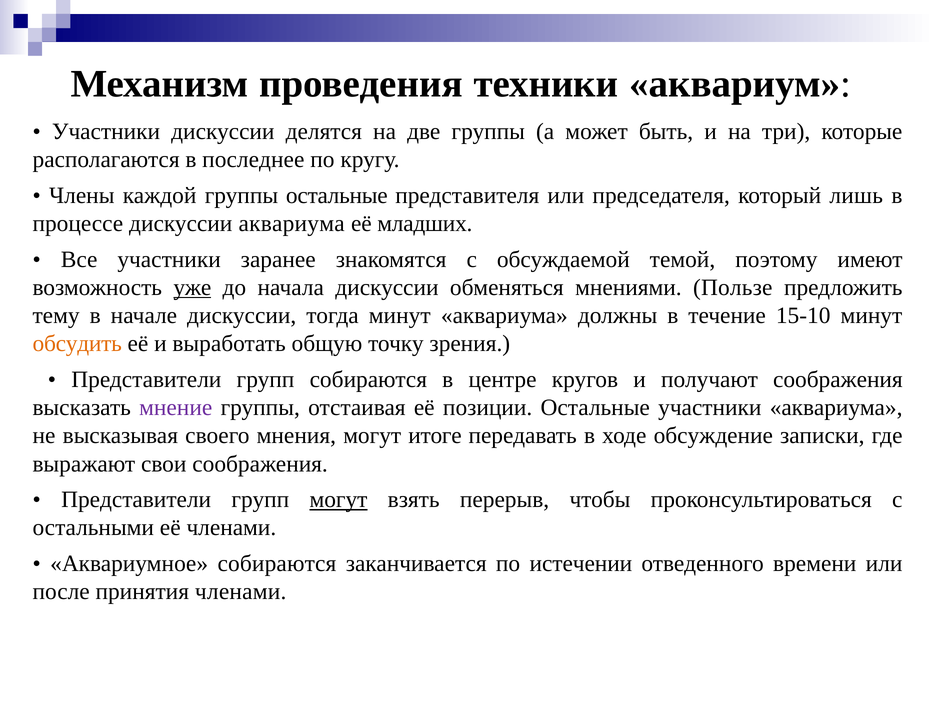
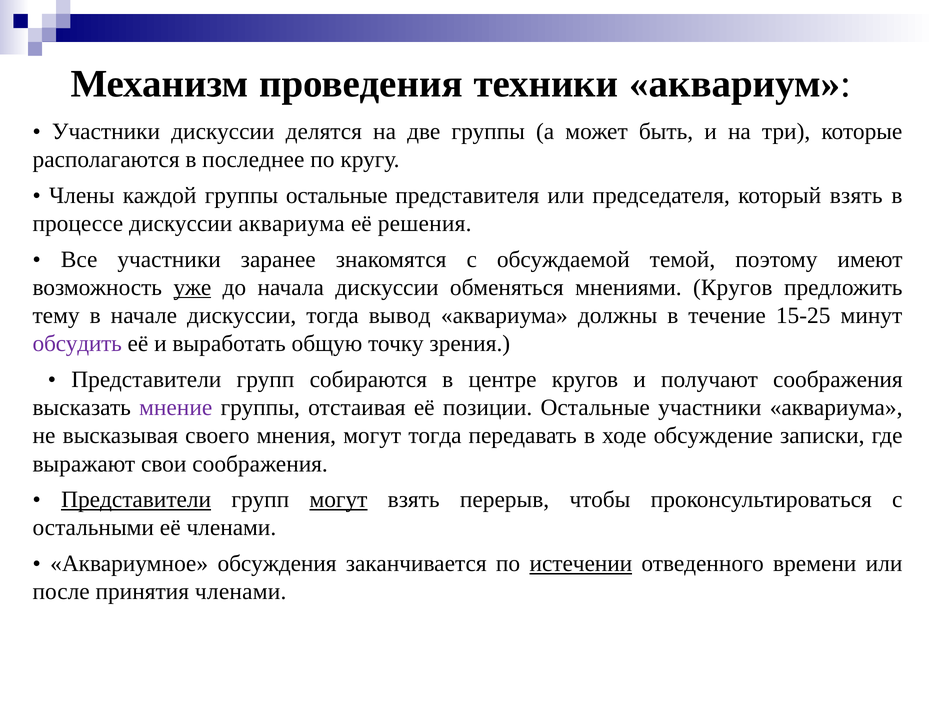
который лишь: лишь -> взять
младших: младших -> решения
мнениями Пользе: Пользе -> Кругов
тогда минут: минут -> вывод
15-10: 15-10 -> 15-25
обсудить colour: orange -> purple
могут итоге: итоге -> тогда
Представители at (136, 500) underline: none -> present
Аквариумное собираются: собираются -> обсуждения
истечении underline: none -> present
